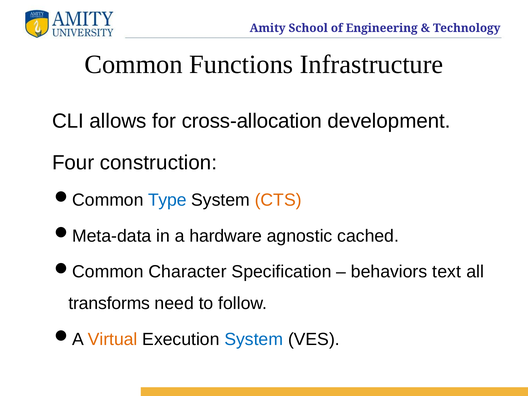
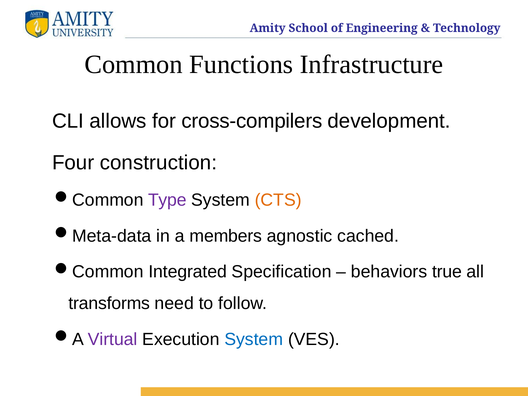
cross-allocation: cross-allocation -> cross-compilers
Type colour: blue -> purple
hardware: hardware -> members
Character: Character -> Integrated
text: text -> true
Virtual colour: orange -> purple
